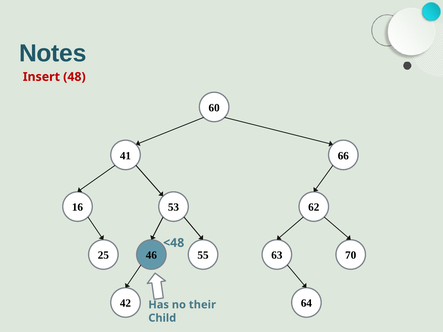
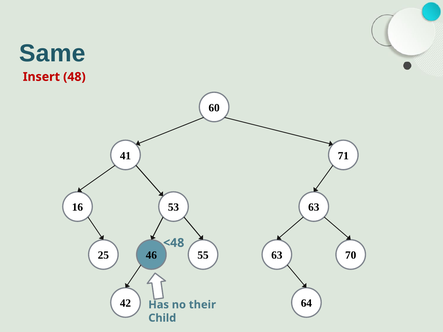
Notes: Notes -> Same
66: 66 -> 71
53 62: 62 -> 63
